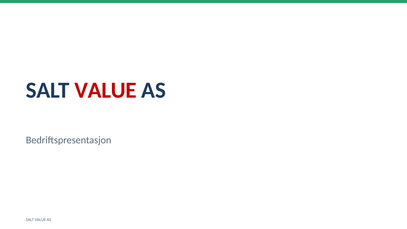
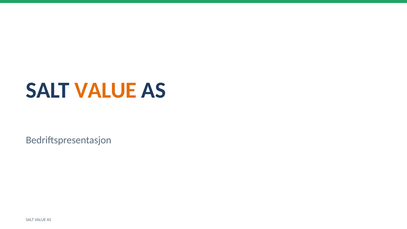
VALUE at (106, 90) colour: red -> orange
